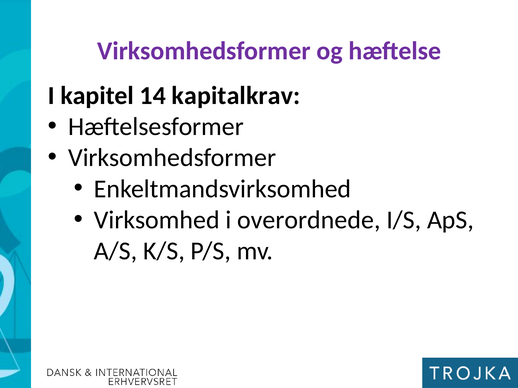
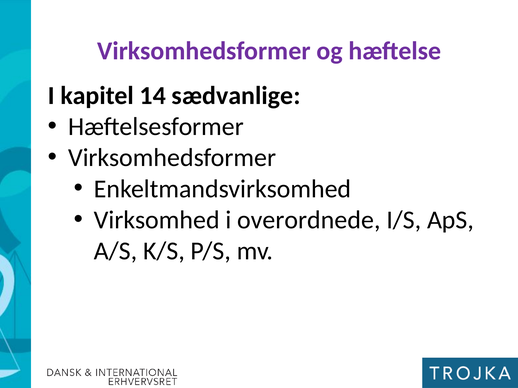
kapitalkrav: kapitalkrav -> sædvanlige
